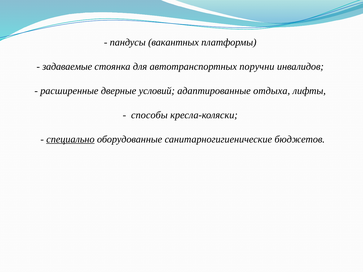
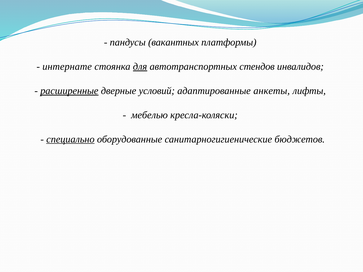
задаваемые: задаваемые -> интернате
для underline: none -> present
поручни: поручни -> стендов
расширенные underline: none -> present
отдыха: отдыха -> анкеты
способы: способы -> мебелью
